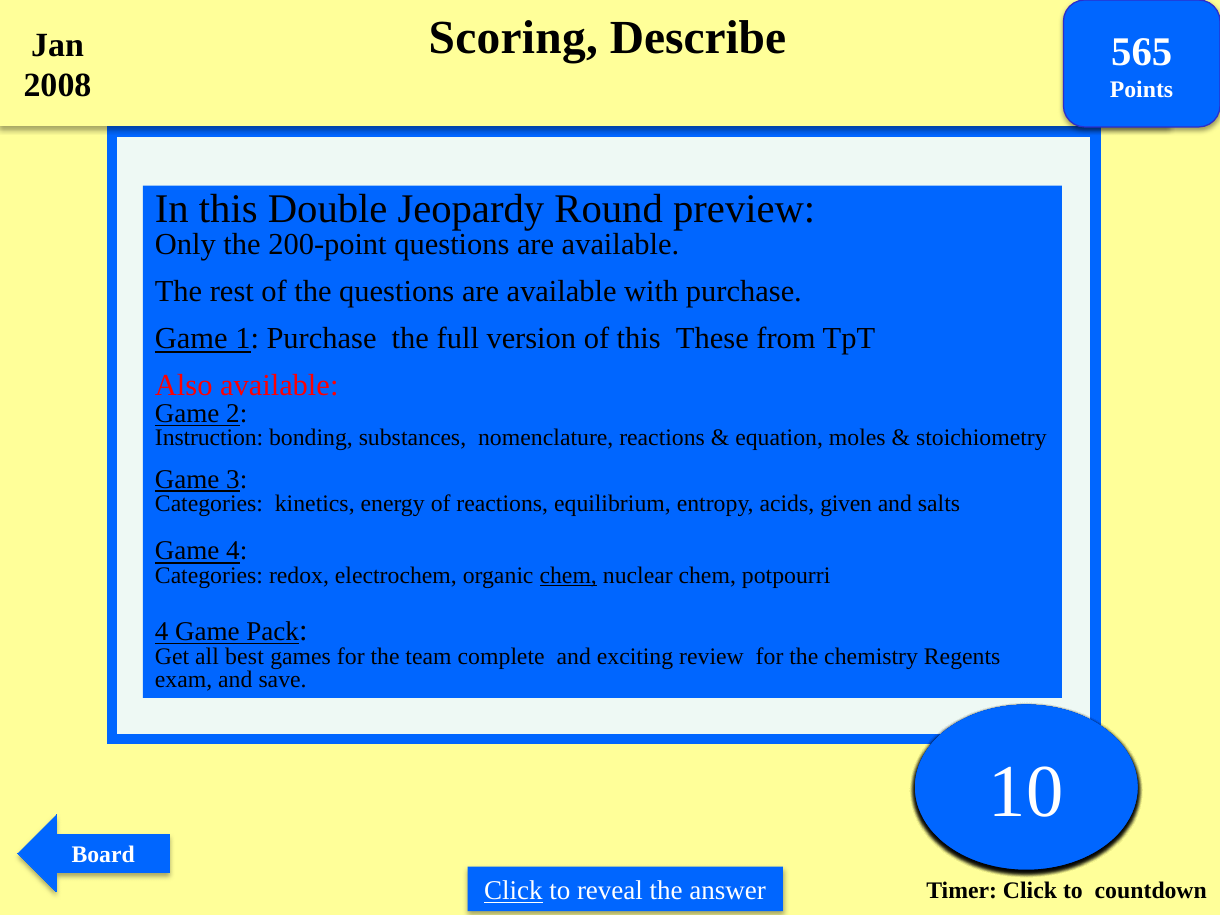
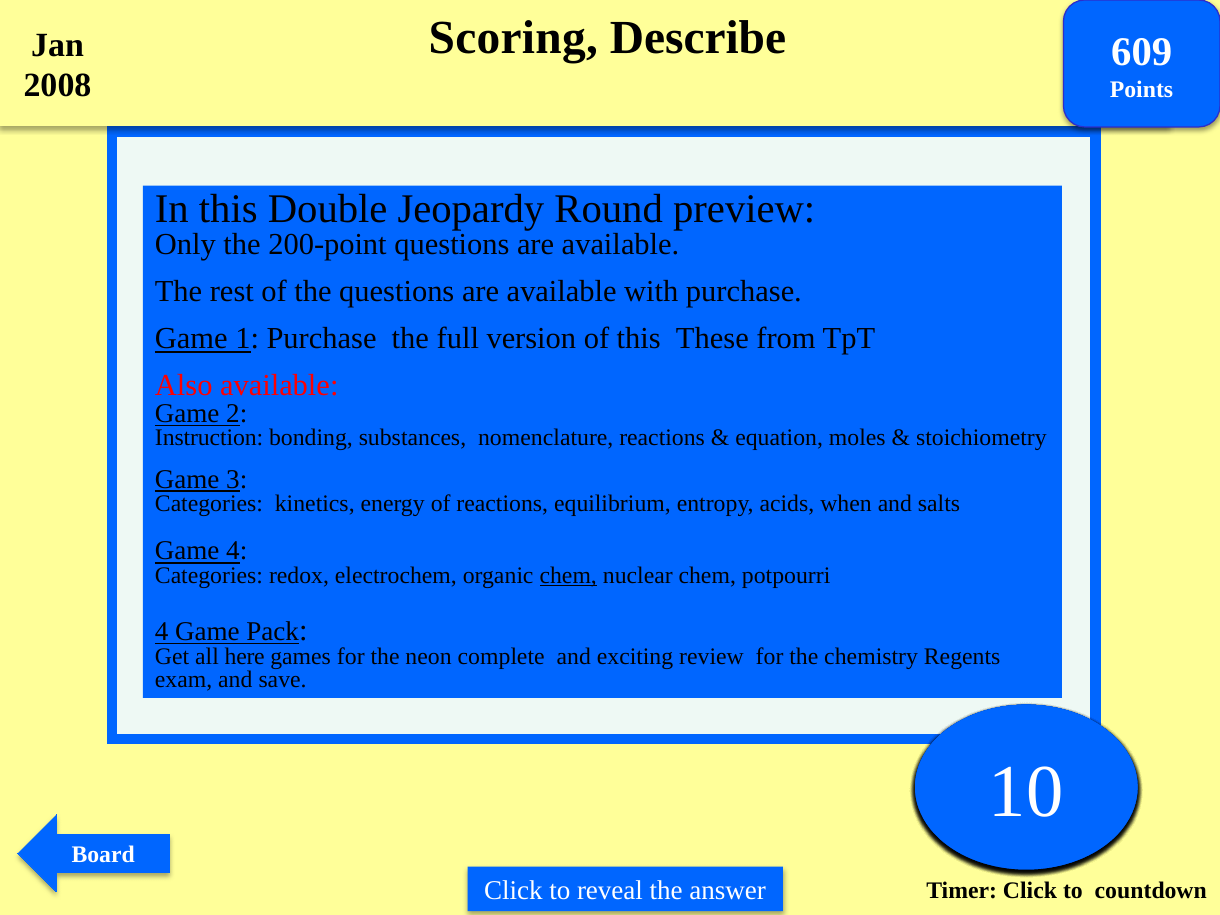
565: 565 -> 609
given: given -> when
best: best -> here
team: team -> neon
Click at (513, 891) underline: present -> none
